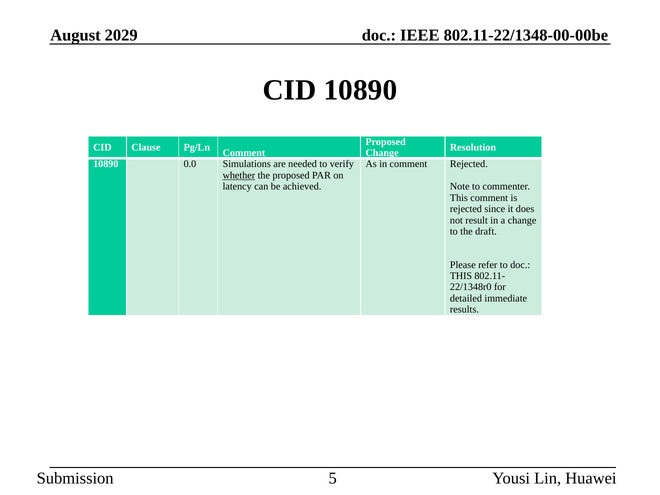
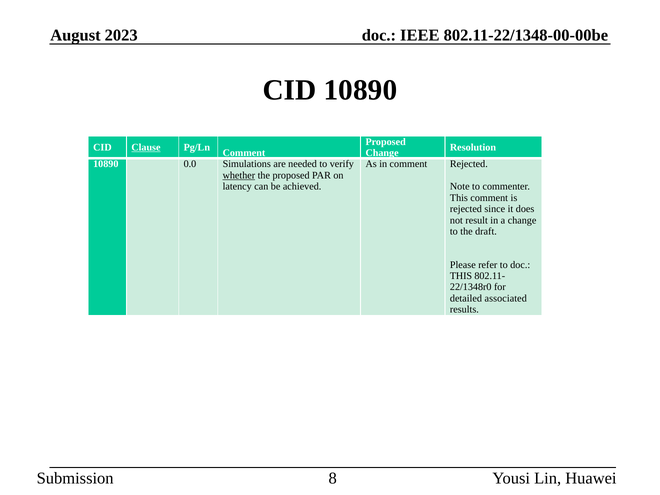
2029: 2029 -> 2023
Clause underline: none -> present
immediate: immediate -> associated
5: 5 -> 8
